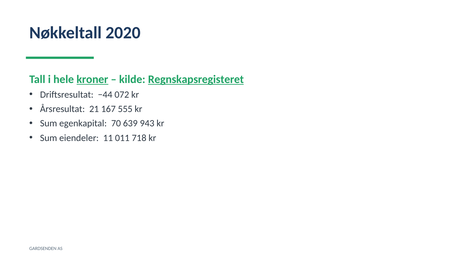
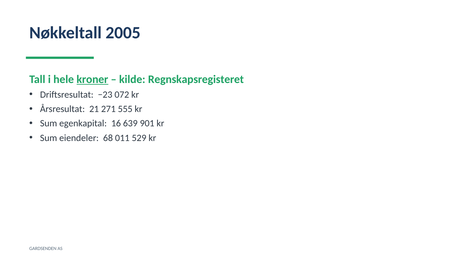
2020: 2020 -> 2005
Regnskapsregisteret underline: present -> none
−44: −44 -> −23
167: 167 -> 271
70: 70 -> 16
943: 943 -> 901
11: 11 -> 68
718: 718 -> 529
